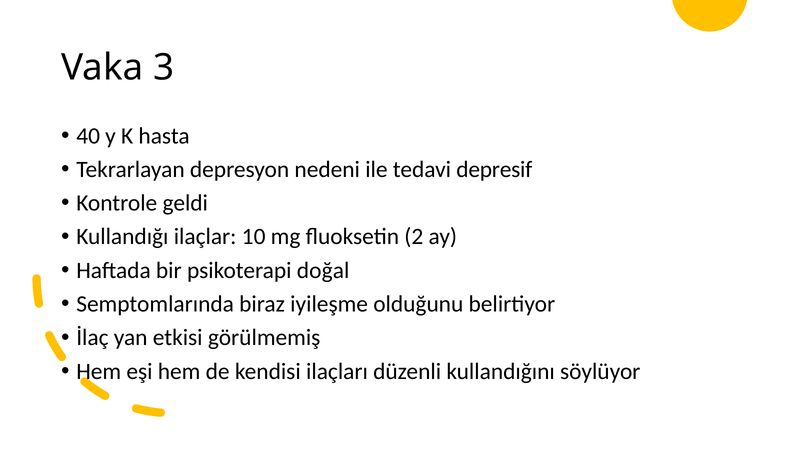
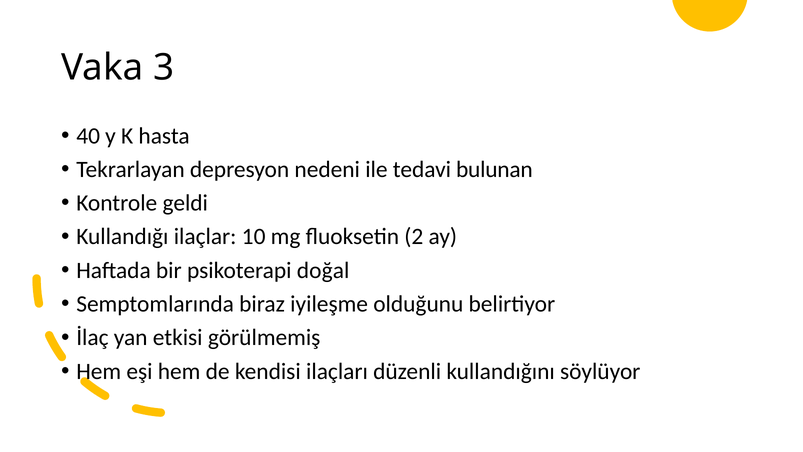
depresif: depresif -> bulunan
